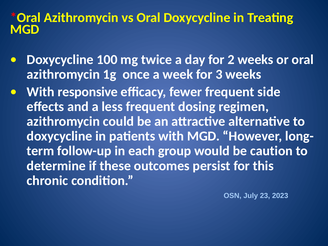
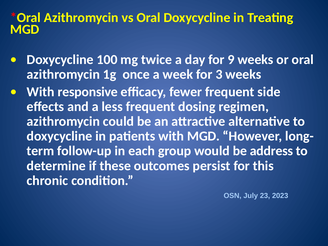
2: 2 -> 9
caution: caution -> address
